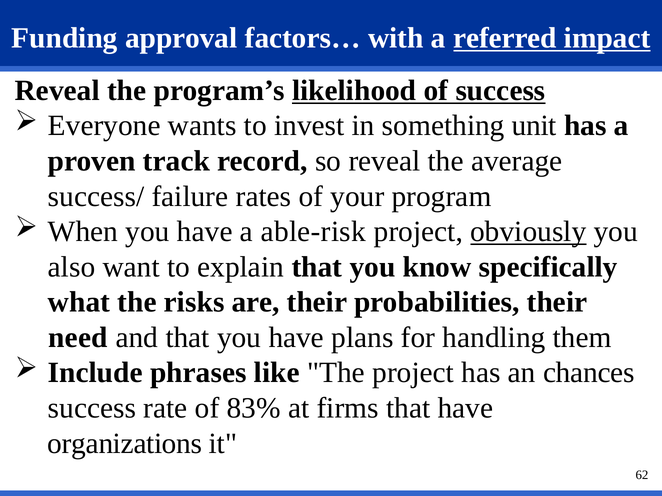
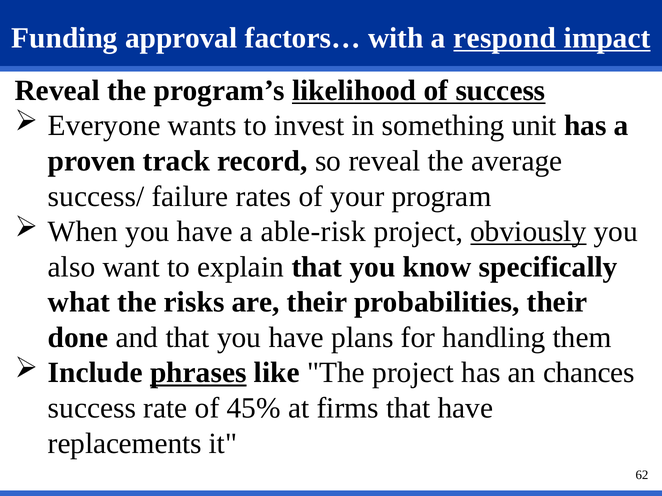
referred: referred -> respond
need: need -> done
phrases underline: none -> present
83%: 83% -> 45%
organizations: organizations -> replacements
